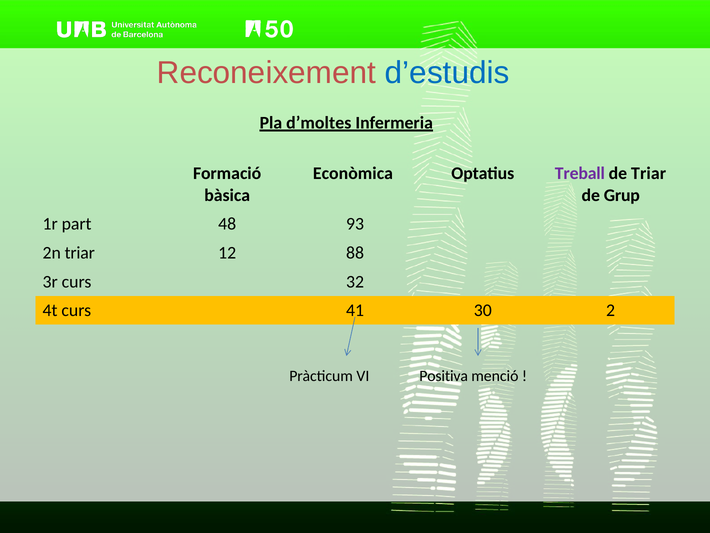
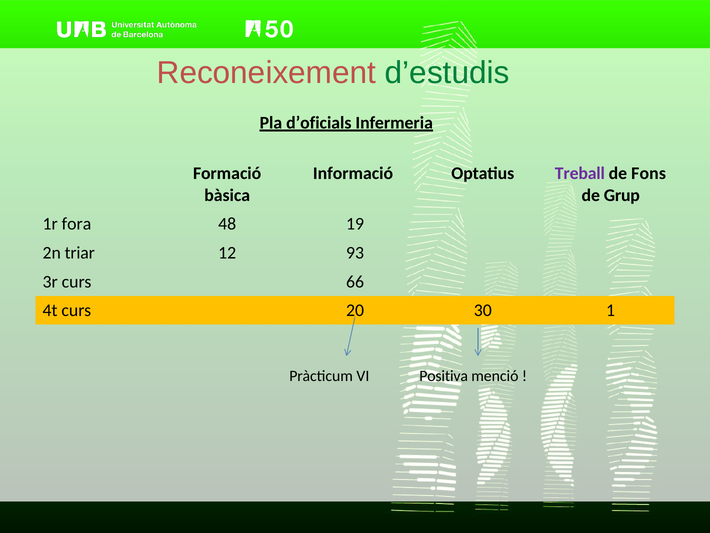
d’estudis colour: blue -> green
d’moltes: d’moltes -> d’oficials
Econòmica: Econòmica -> Informació
de Triar: Triar -> Fons
part: part -> fora
93: 93 -> 19
88: 88 -> 93
32: 32 -> 66
41: 41 -> 20
2: 2 -> 1
